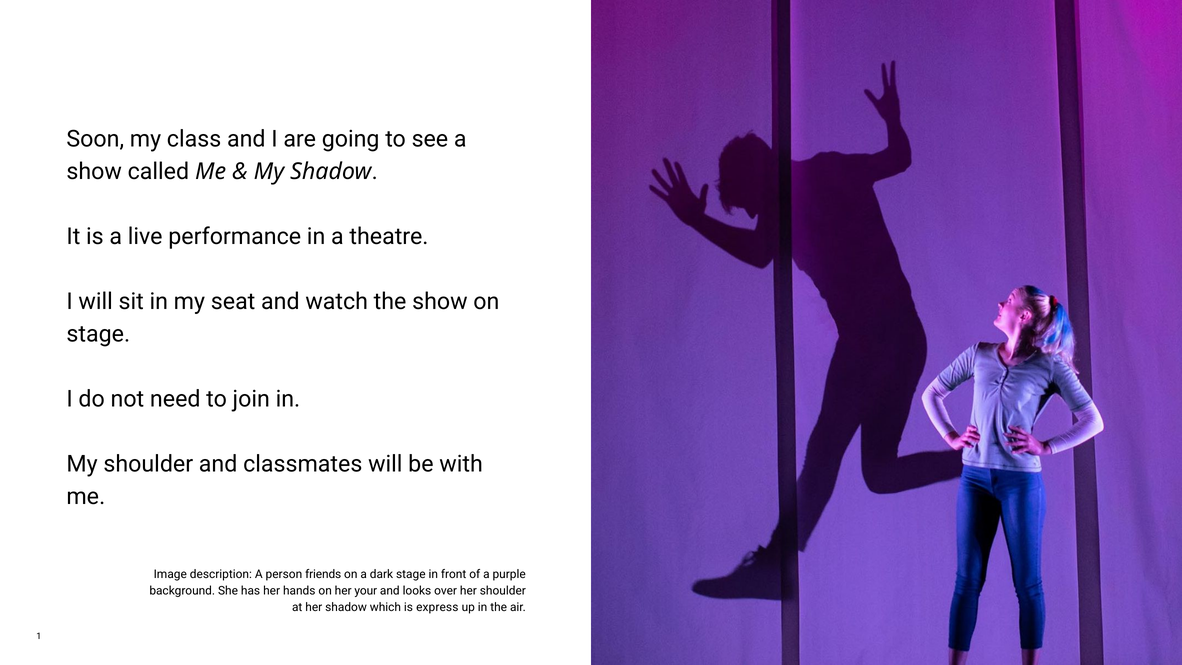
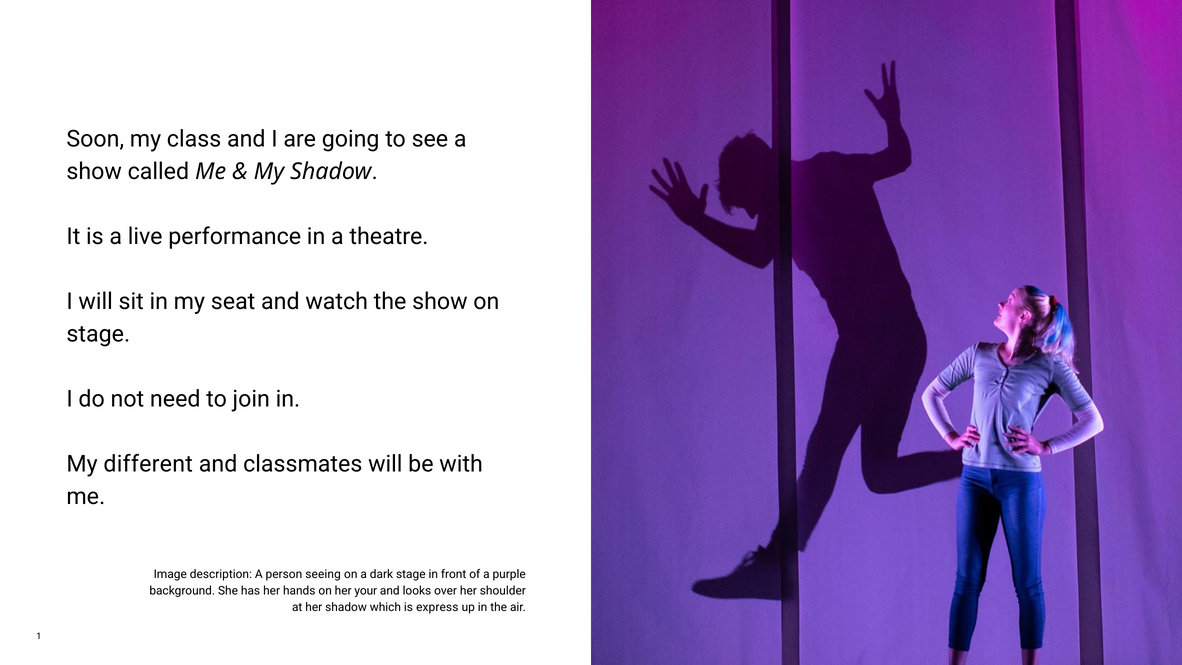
My shoulder: shoulder -> different
friends: friends -> seeing
